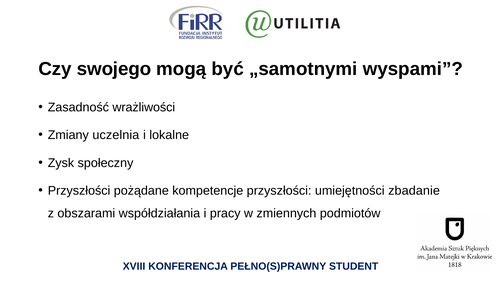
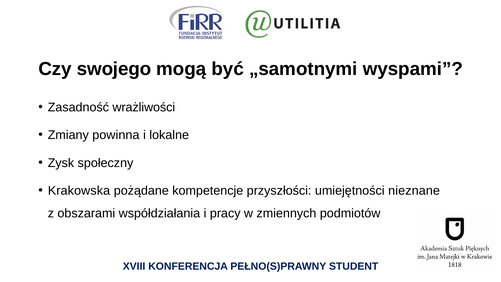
uczelnia: uczelnia -> powinna
Przyszłości at (79, 191): Przyszłości -> Krakowska
zbadanie: zbadanie -> nieznane
